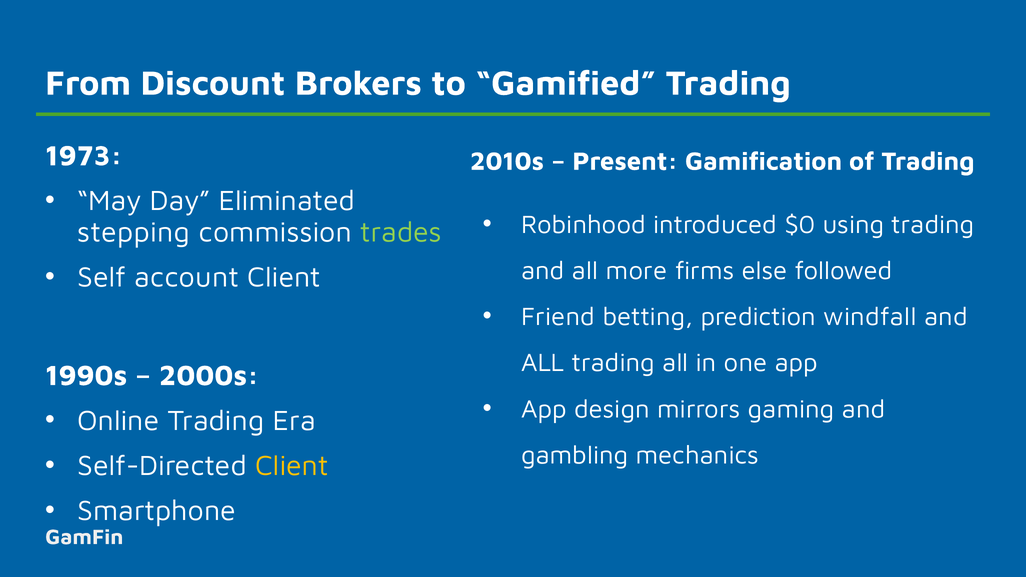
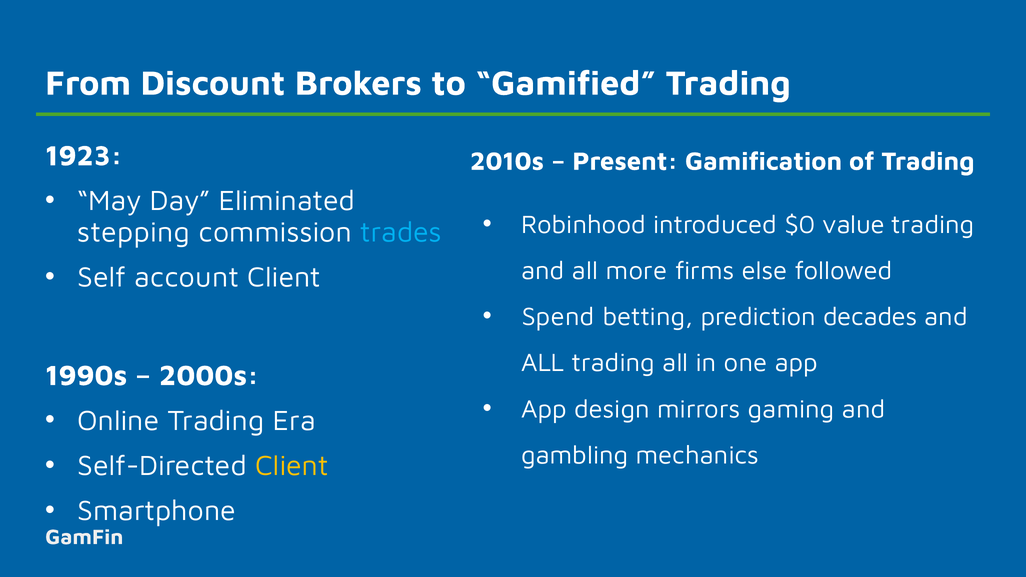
1973: 1973 -> 1923
using: using -> value
trades colour: light green -> light blue
Friend: Friend -> Spend
windfall: windfall -> decades
